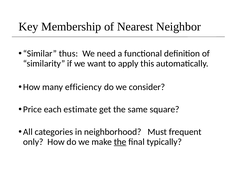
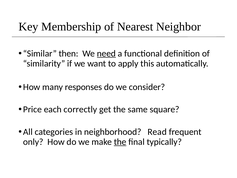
thus: thus -> then
need underline: none -> present
efficiency: efficiency -> responses
estimate: estimate -> correctly
Must: Must -> Read
